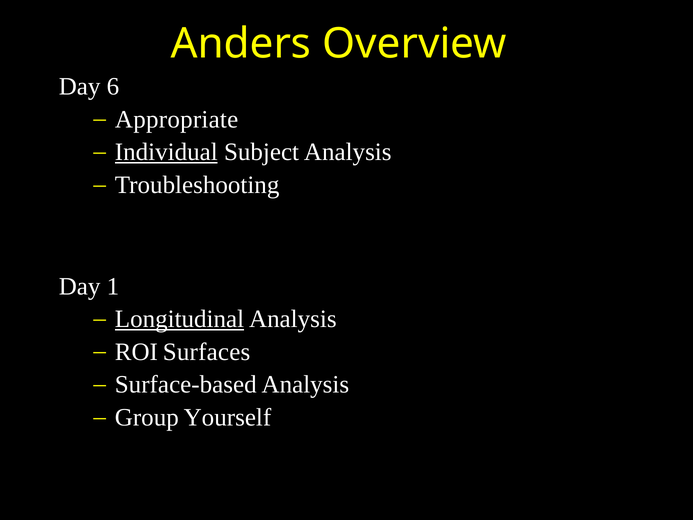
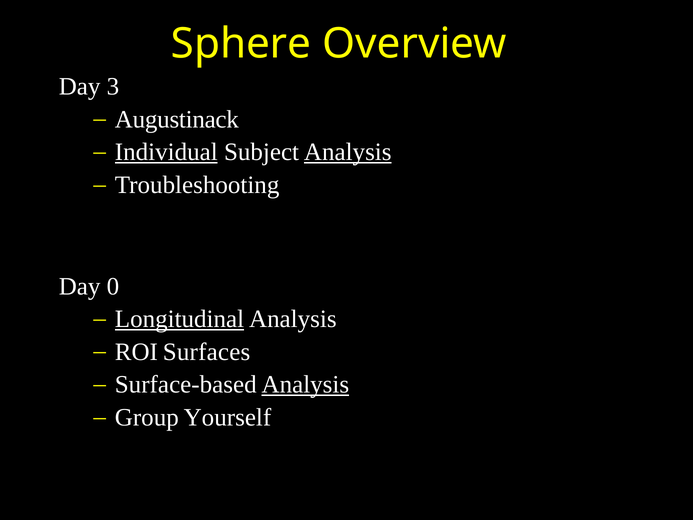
Anders: Anders -> Sphere
6: 6 -> 3
Appropriate: Appropriate -> Augustinack
Analysis at (348, 152) underline: none -> present
1: 1 -> 0
Analysis at (305, 385) underline: none -> present
